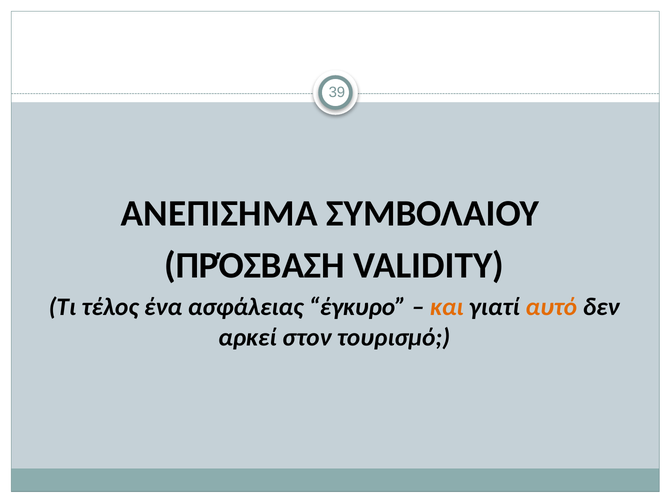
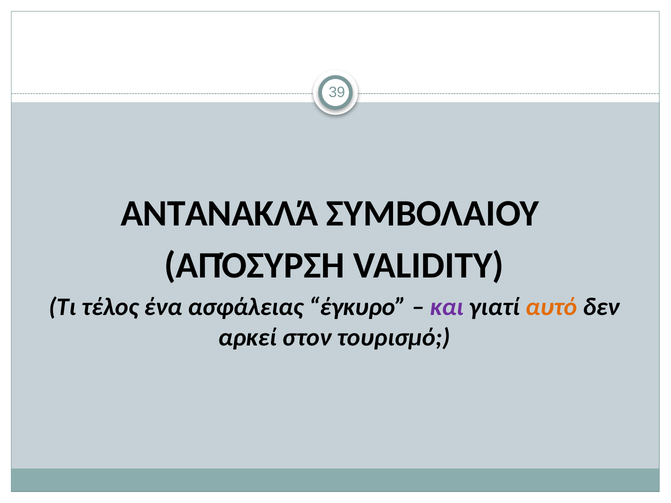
ΑΝΕΠΙΣΗΜΑ: ΑΝΕΠΙΣΗΜΑ -> ΑΝΤΑΝΑΚΛΆ
ΠΡΌΣΒΑΣΗ: ΠΡΌΣΒΑΣΗ -> ΑΠΌΣΥΡΣΗ
και colour: orange -> purple
